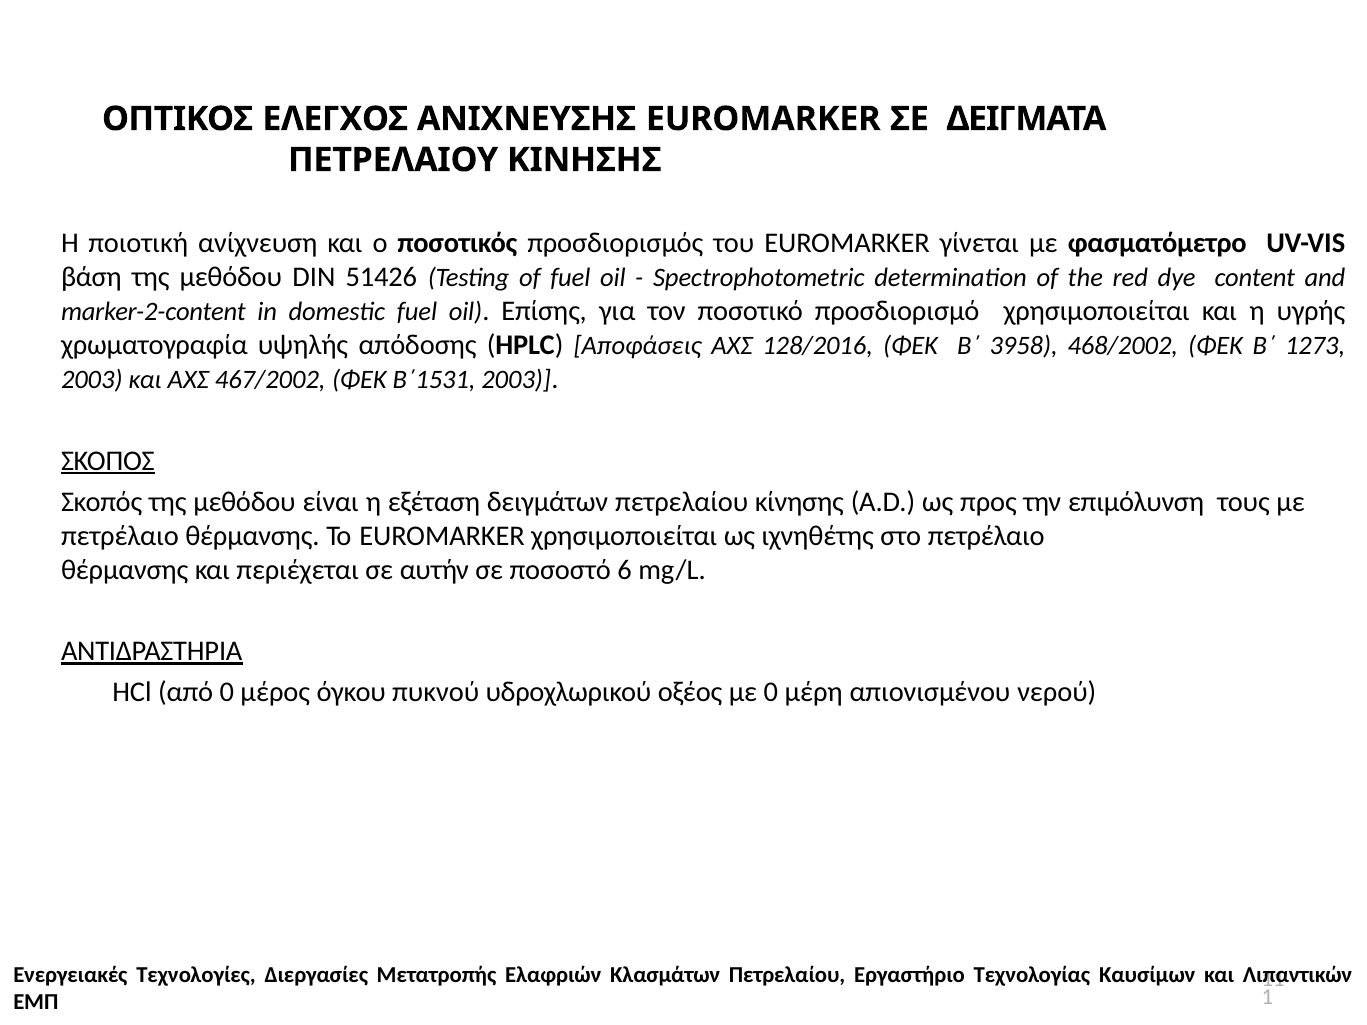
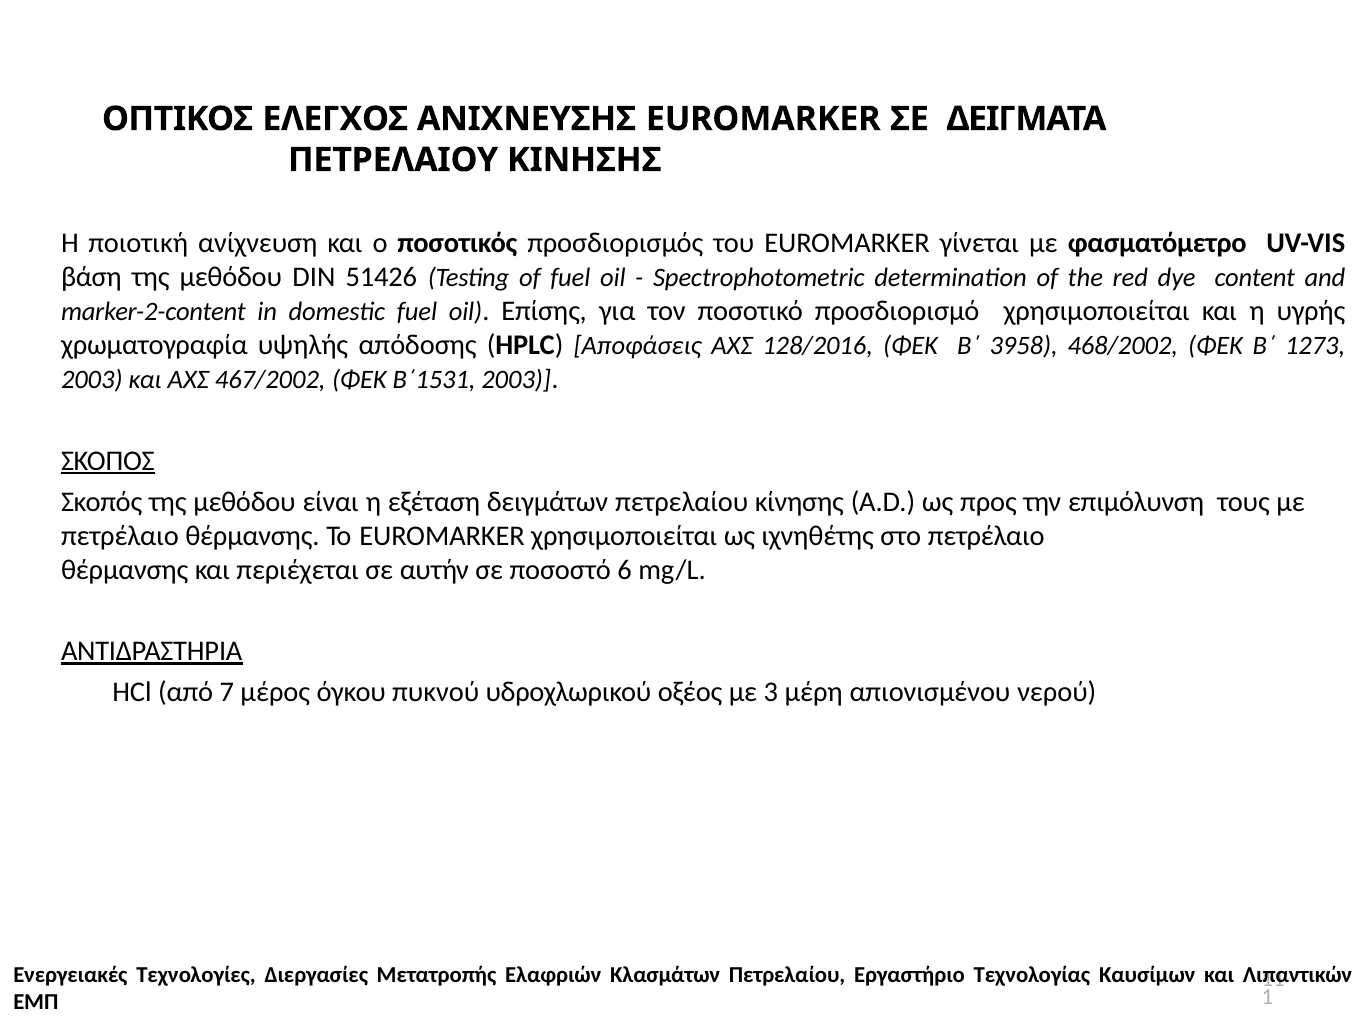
από 0: 0 -> 7
με 0: 0 -> 3
